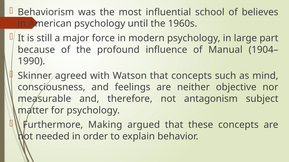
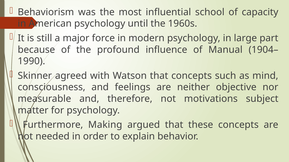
believes: believes -> capacity
antagonism: antagonism -> motivations
